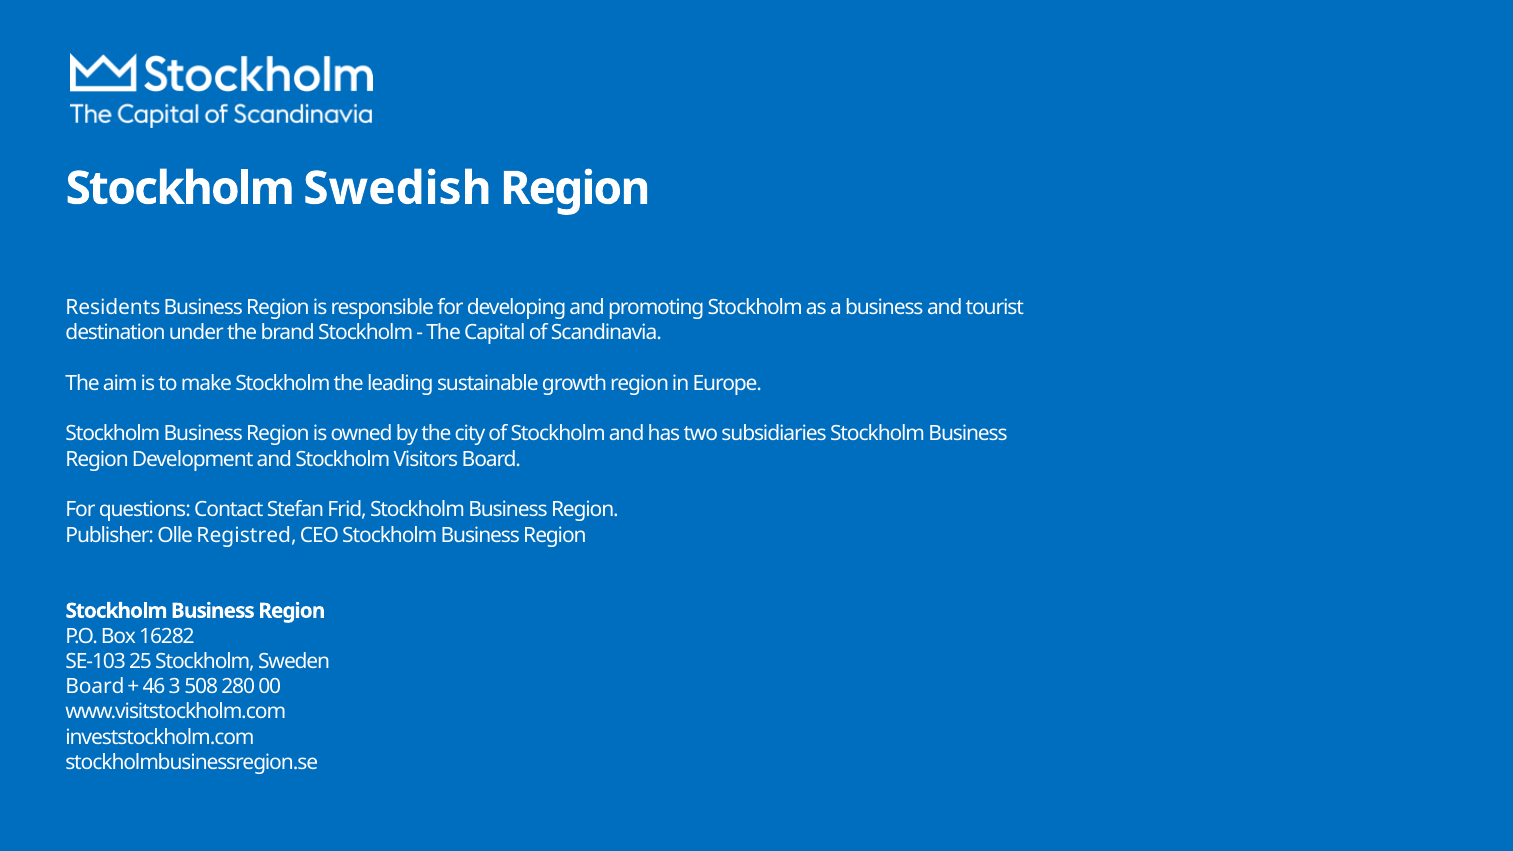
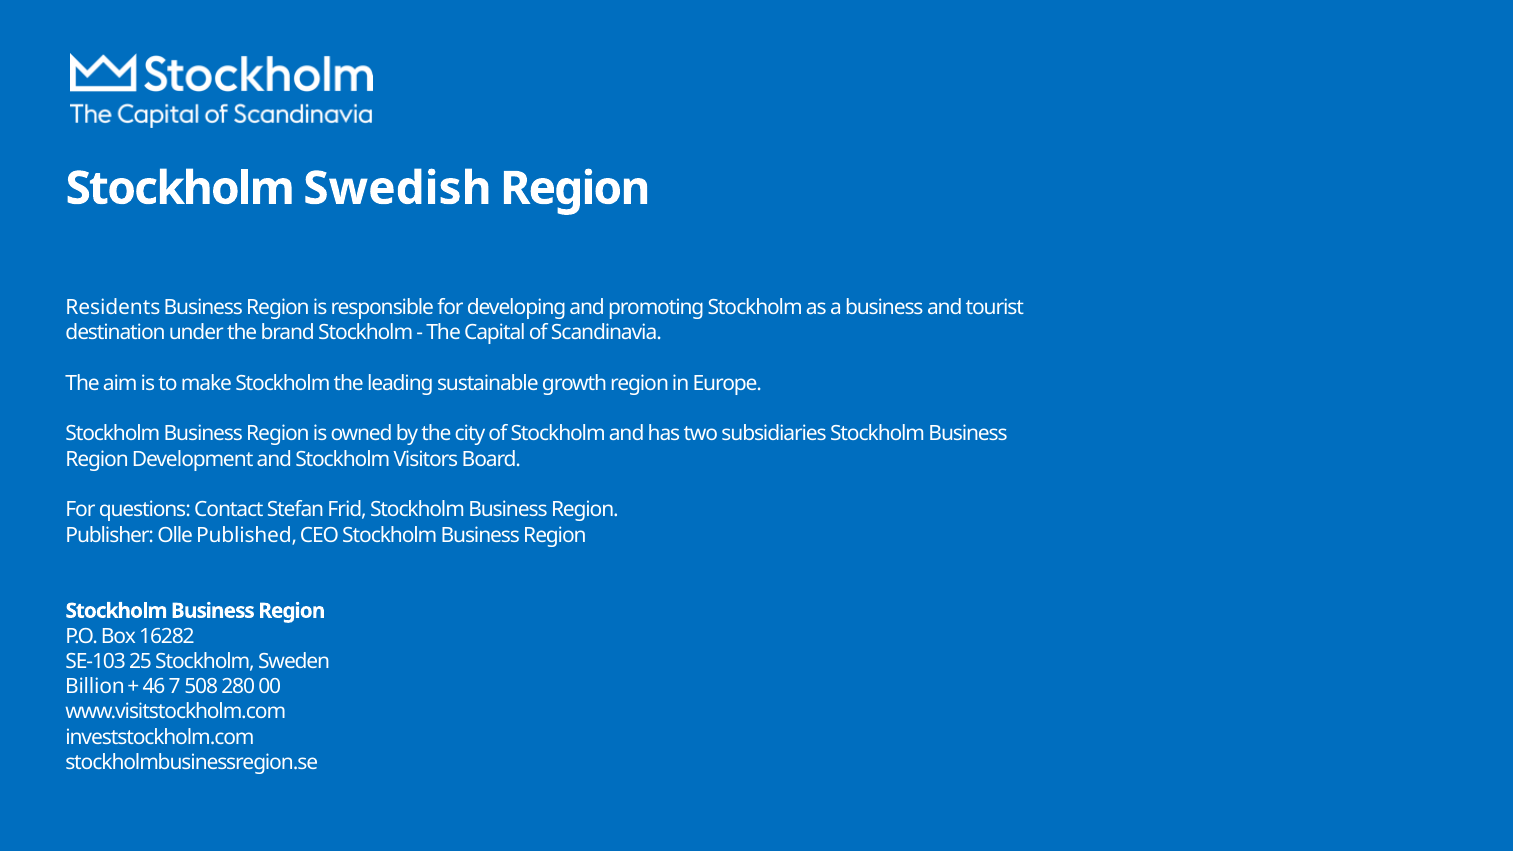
Registred: Registred -> Published
Board at (95, 687): Board -> Billion
3: 3 -> 7
